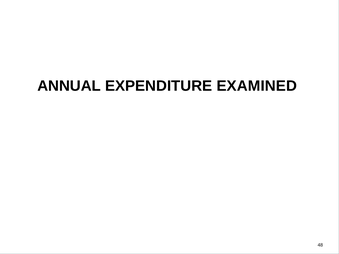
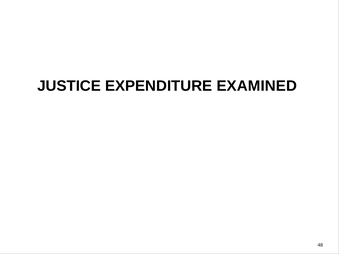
ANNUAL: ANNUAL -> JUSTICE
